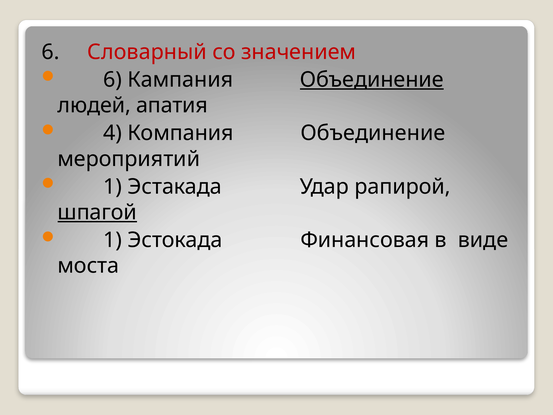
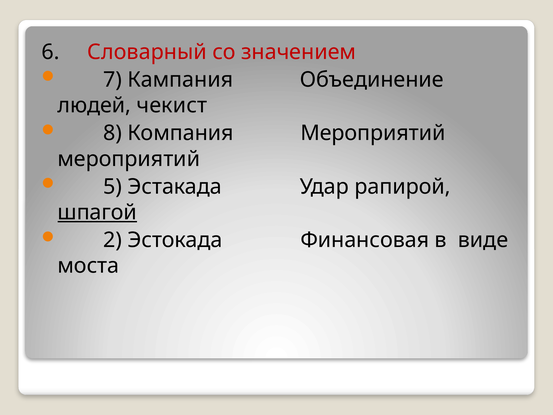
6 at (113, 80): 6 -> 7
Объединение at (372, 80) underline: present -> none
апатия: апатия -> чекист
4: 4 -> 8
Компания Объединение: Объединение -> Мероприятий
1 at (113, 186): 1 -> 5
1 at (113, 240): 1 -> 2
